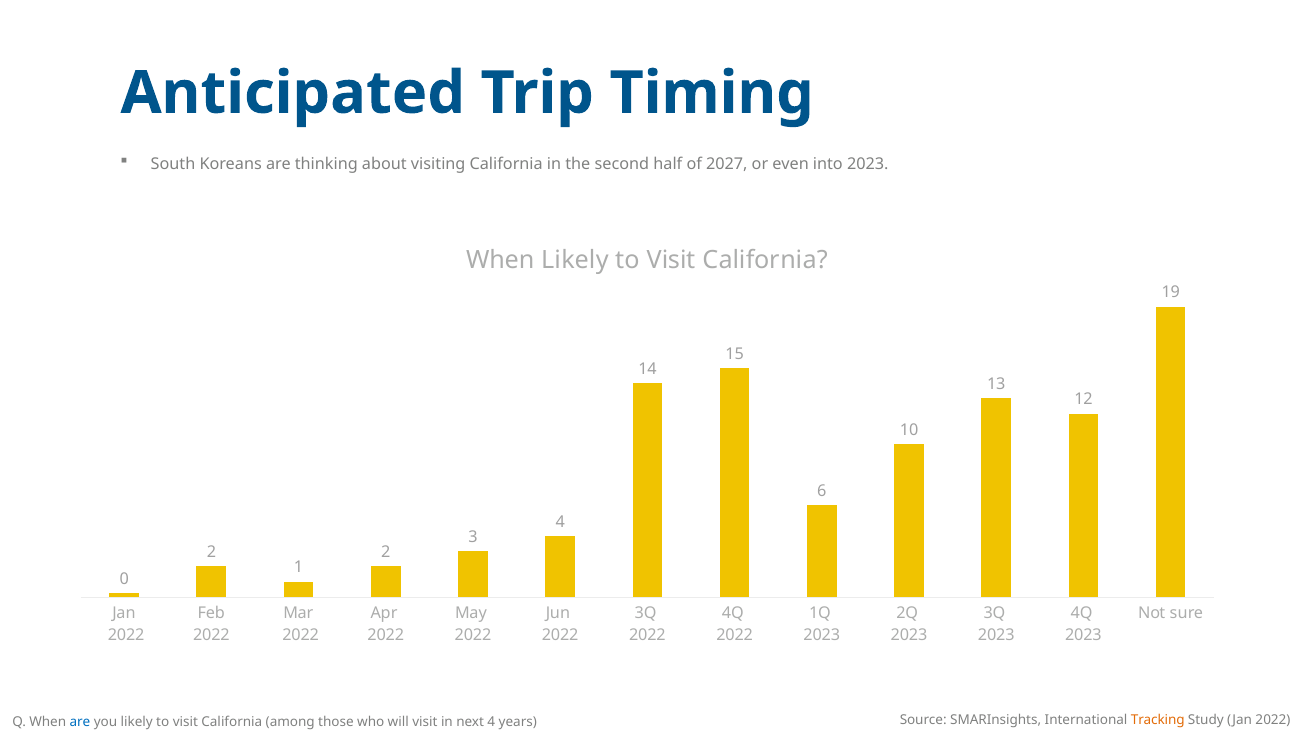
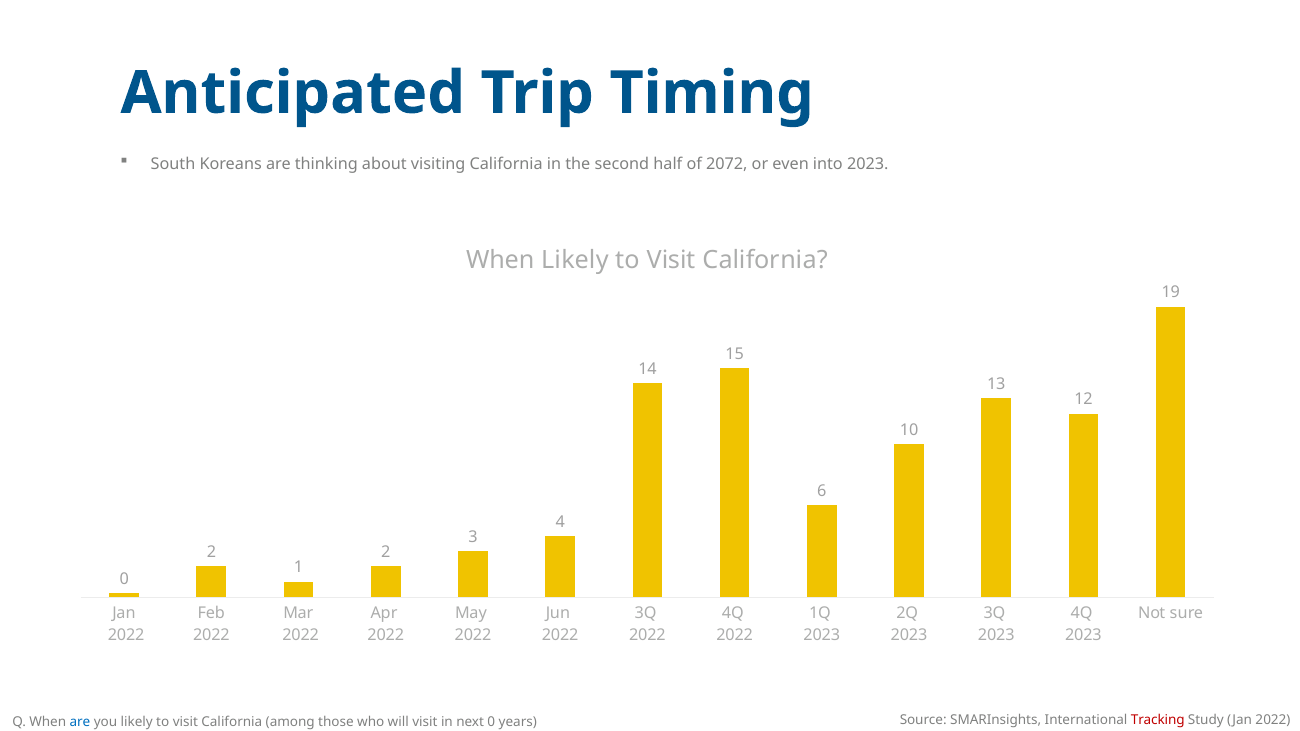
2027: 2027 -> 2072
Tracking colour: orange -> red
next 4: 4 -> 0
